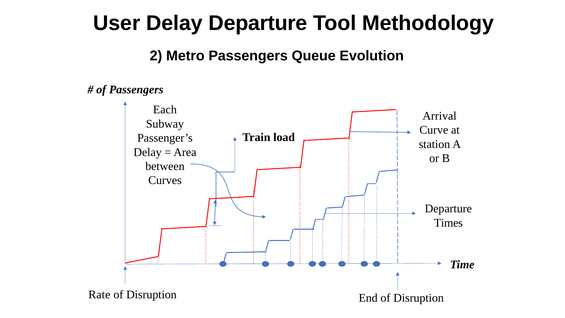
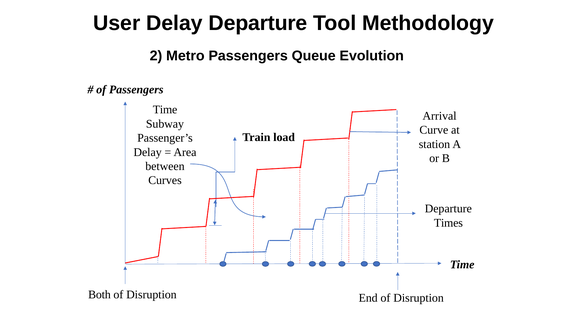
Each at (165, 110): Each -> Time
Rate: Rate -> Both
